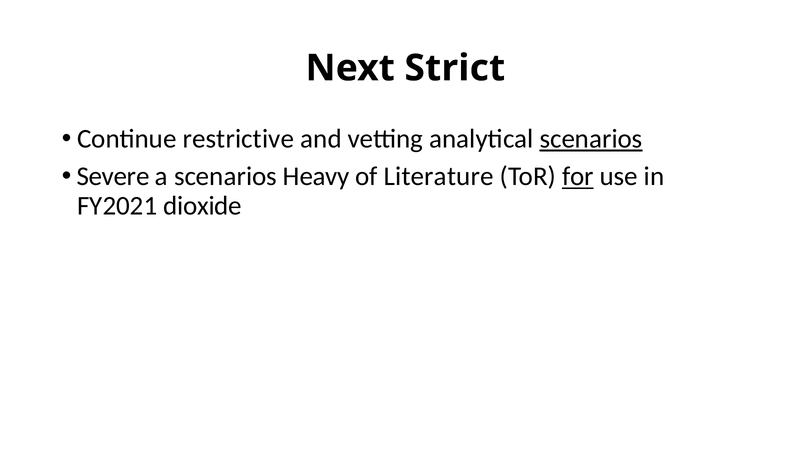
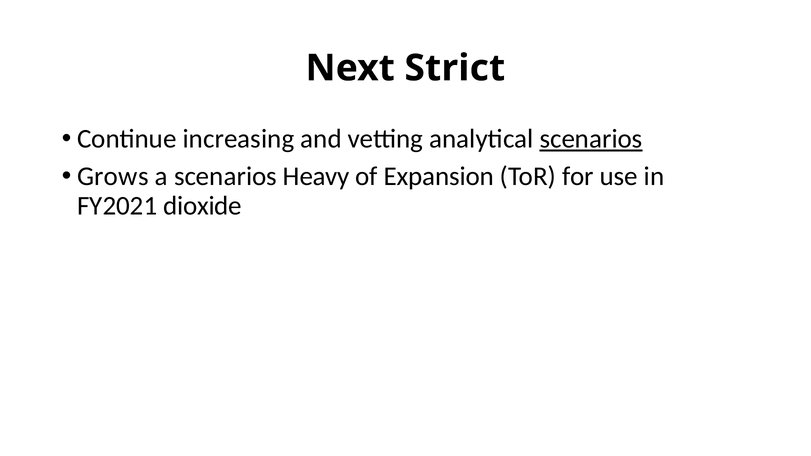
restrictive: restrictive -> increasing
Severe: Severe -> Grows
Literature: Literature -> Expansion
for underline: present -> none
